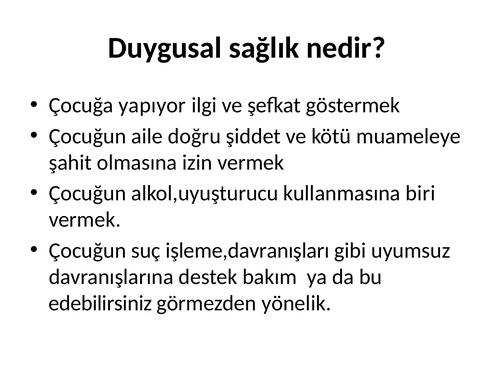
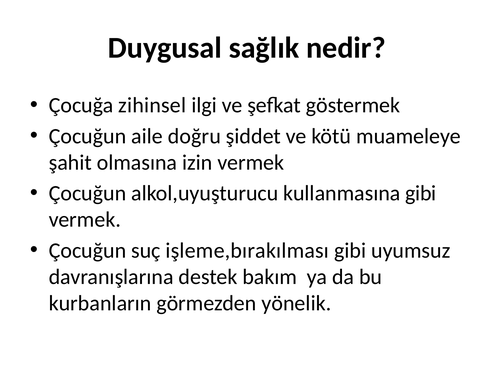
yapıyor: yapıyor -> zihinsel
kullanmasına biri: biri -> gibi
işleme,davranışları: işleme,davranışları -> işleme,bırakılması
edebilirsiniz: edebilirsiniz -> kurbanların
